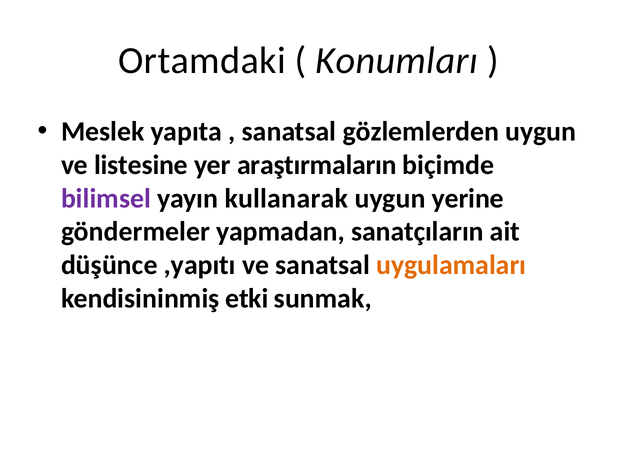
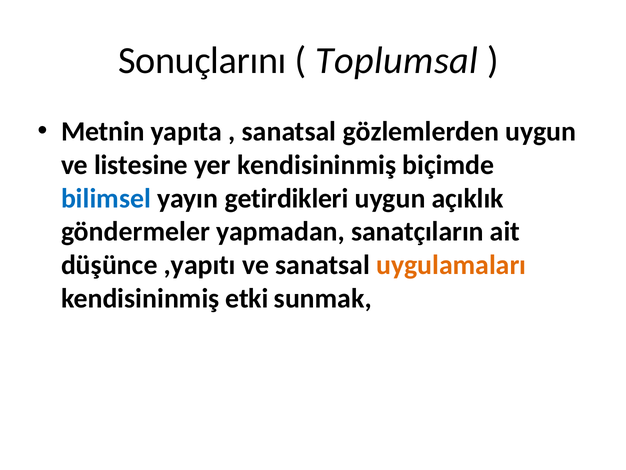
Ortamdaki: Ortamdaki -> Sonuçlarını
Konumları: Konumları -> Toplumsal
Meslek: Meslek -> Metnin
yer araştırmaların: araştırmaların -> kendisininmiş
bilimsel colour: purple -> blue
kullanarak: kullanarak -> getirdikleri
yerine: yerine -> açıklık
